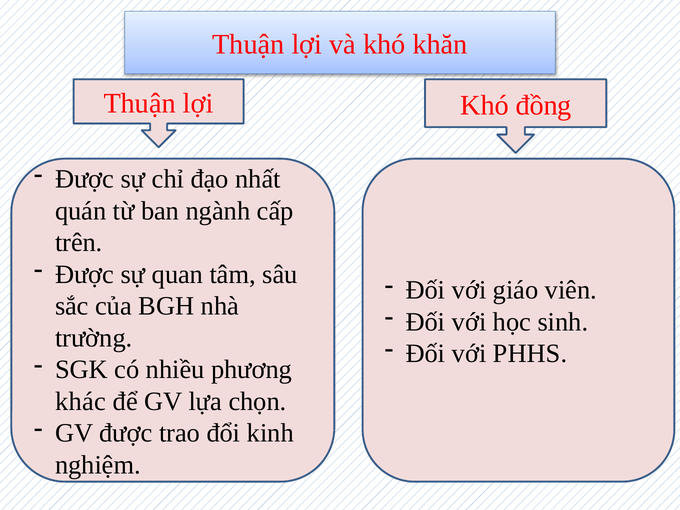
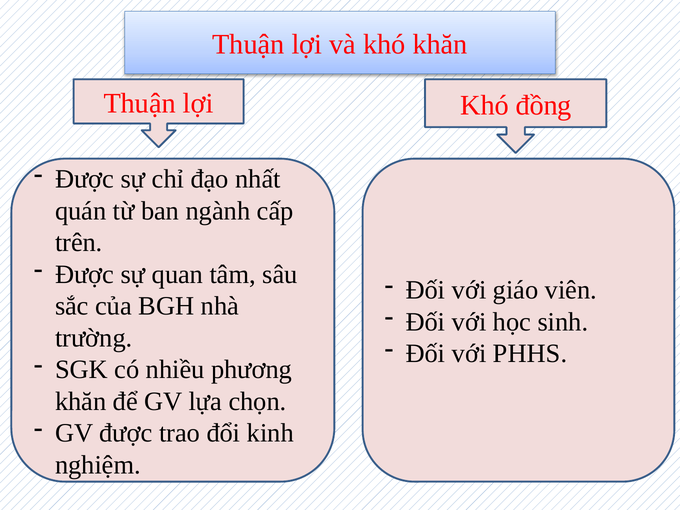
khác at (81, 401): khác -> khăn
